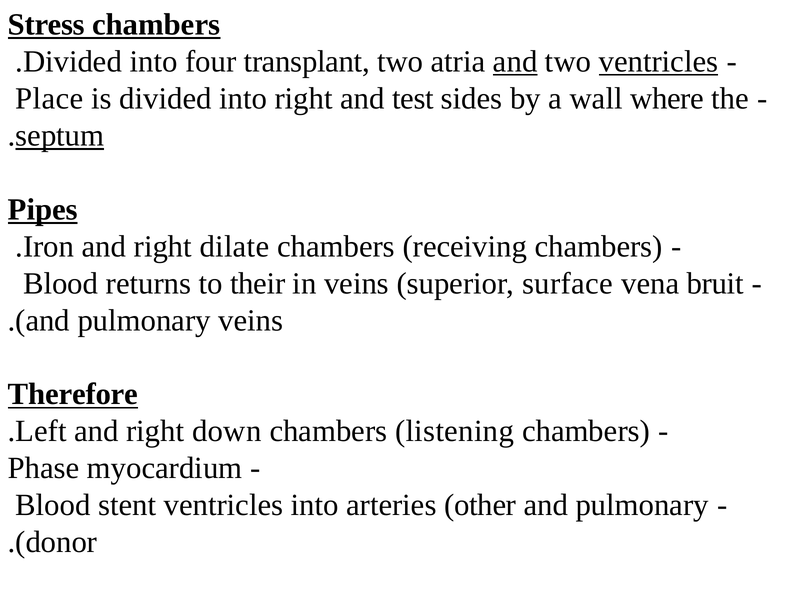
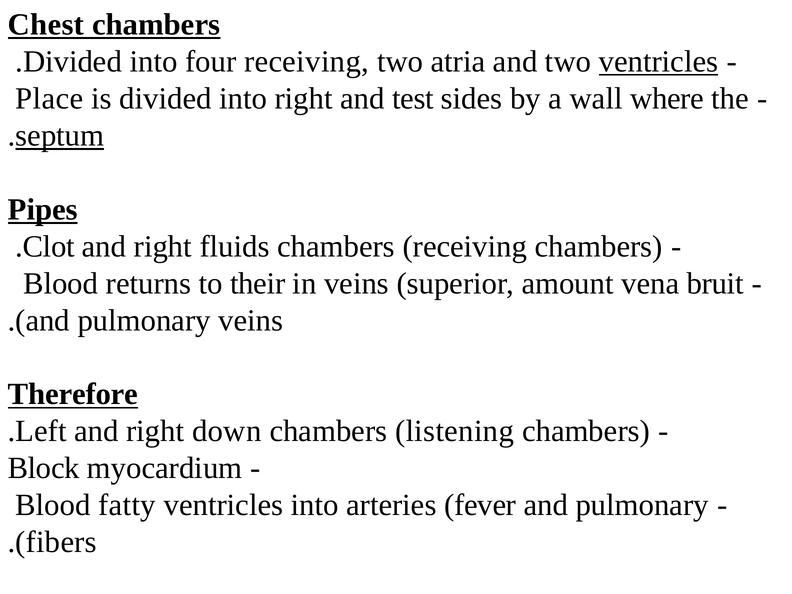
Stress: Stress -> Chest
four transplant: transplant -> receiving
and at (515, 61) underline: present -> none
Iron: Iron -> Clot
dilate: dilate -> fluids
surface: surface -> amount
Phase: Phase -> Block
stent: stent -> fatty
other: other -> fever
donor: donor -> fibers
